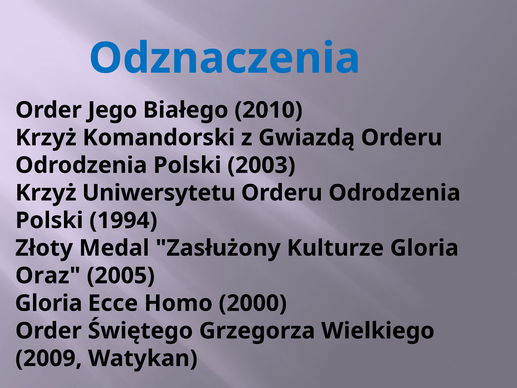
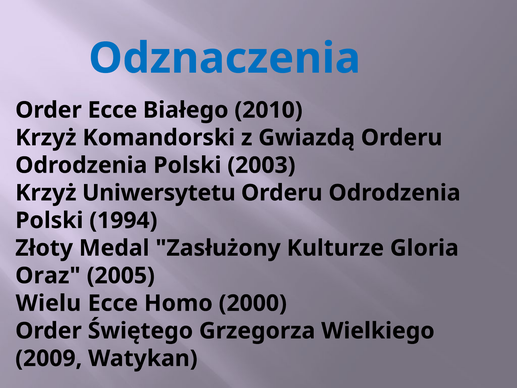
Order Jego: Jego -> Ecce
Gloria at (49, 303): Gloria -> Wielu
